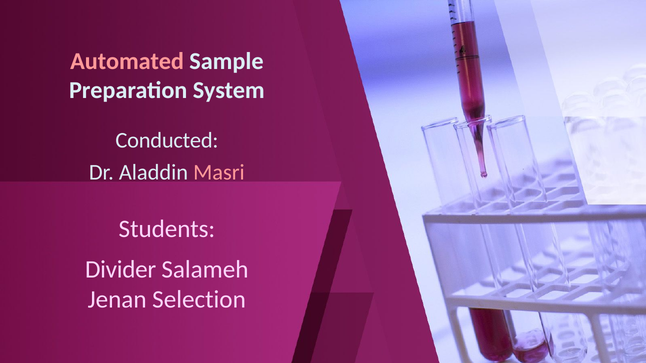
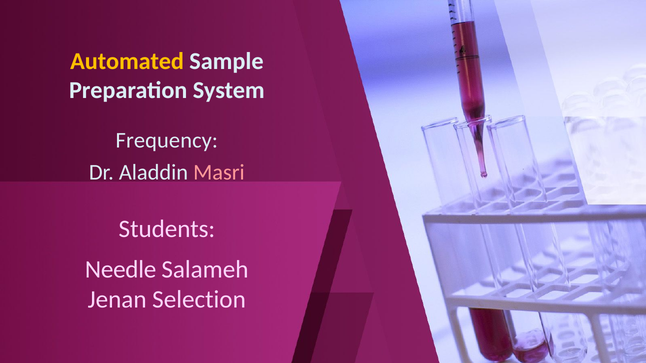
Automated colour: pink -> yellow
Conducted: Conducted -> Frequency
Divider: Divider -> Needle
